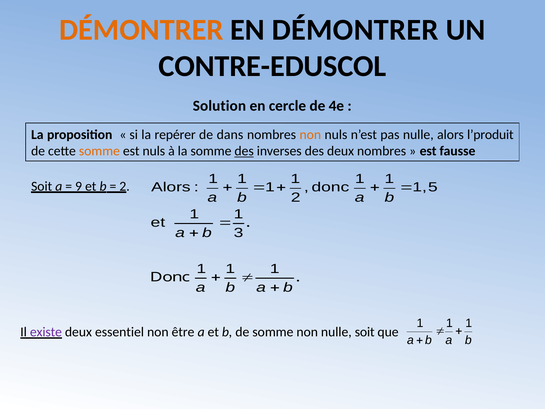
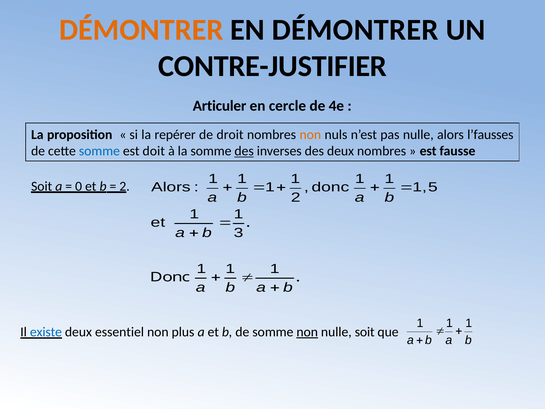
CONTRE-EDUSCOL: CONTRE-EDUSCOL -> CONTRE-JUSTIFIER
Solution: Solution -> Articuler
dans: dans -> droit
l’produit: l’produit -> l’fausses
somme at (99, 151) colour: orange -> blue
est nuls: nuls -> doit
9: 9 -> 0
existe colour: purple -> blue
être: être -> plus
non at (307, 332) underline: none -> present
